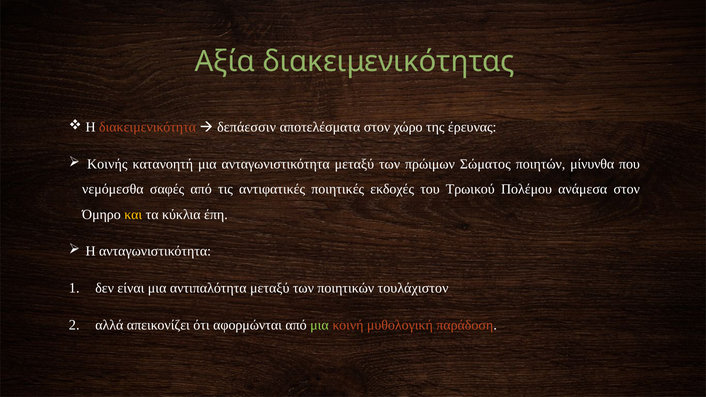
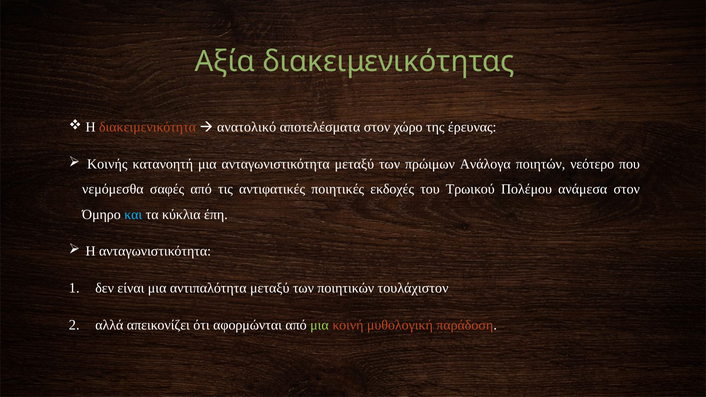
δεπάεσσιν: δεπάεσσιν -> ανατολικό
Σώματος: Σώματος -> Ανάλογα
μίνυνθα: μίνυνθα -> νεότερο
και colour: yellow -> light blue
